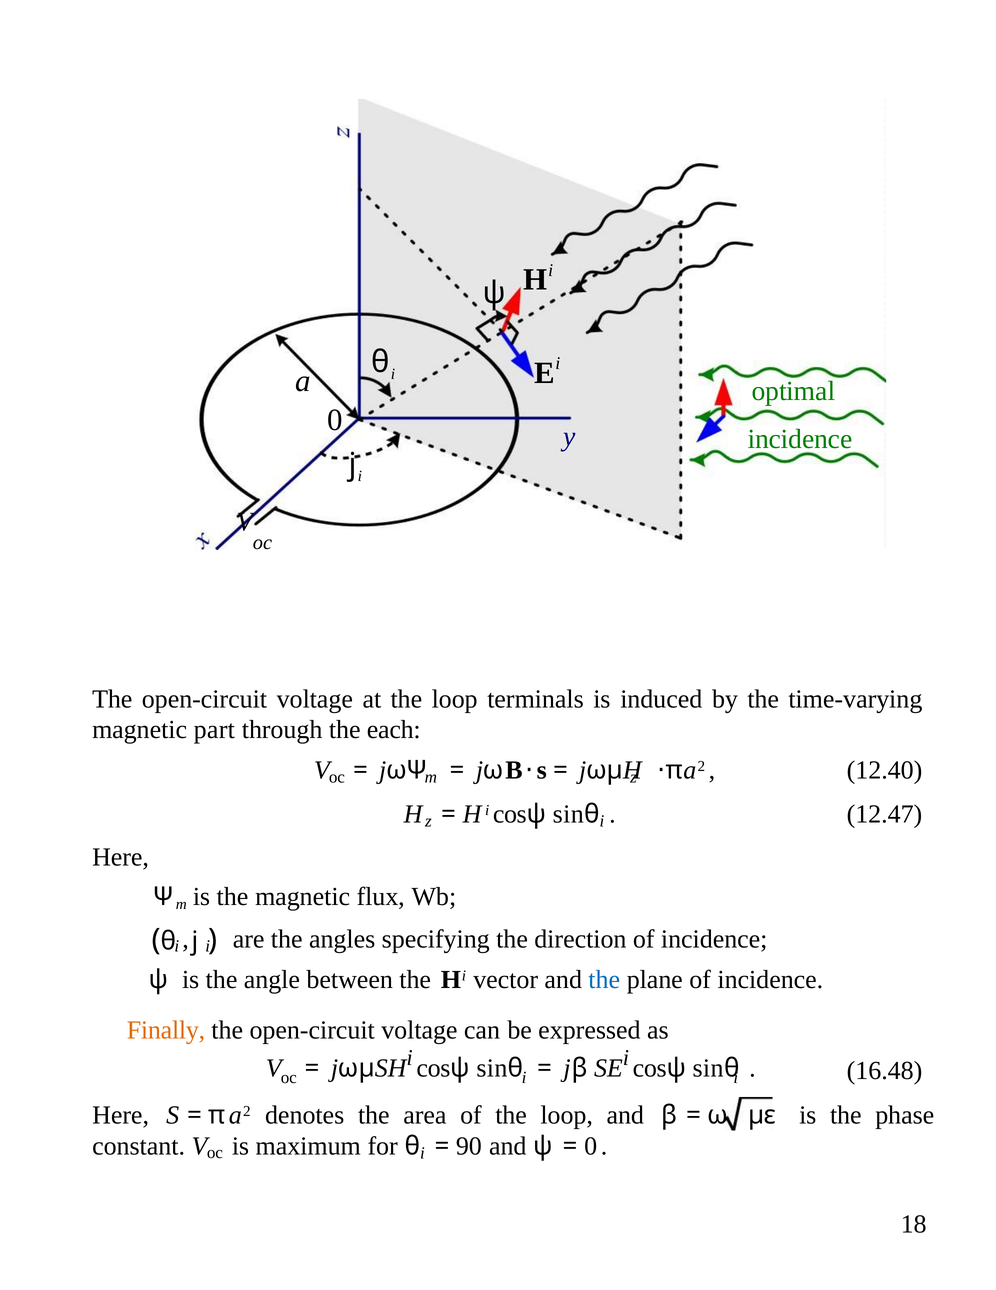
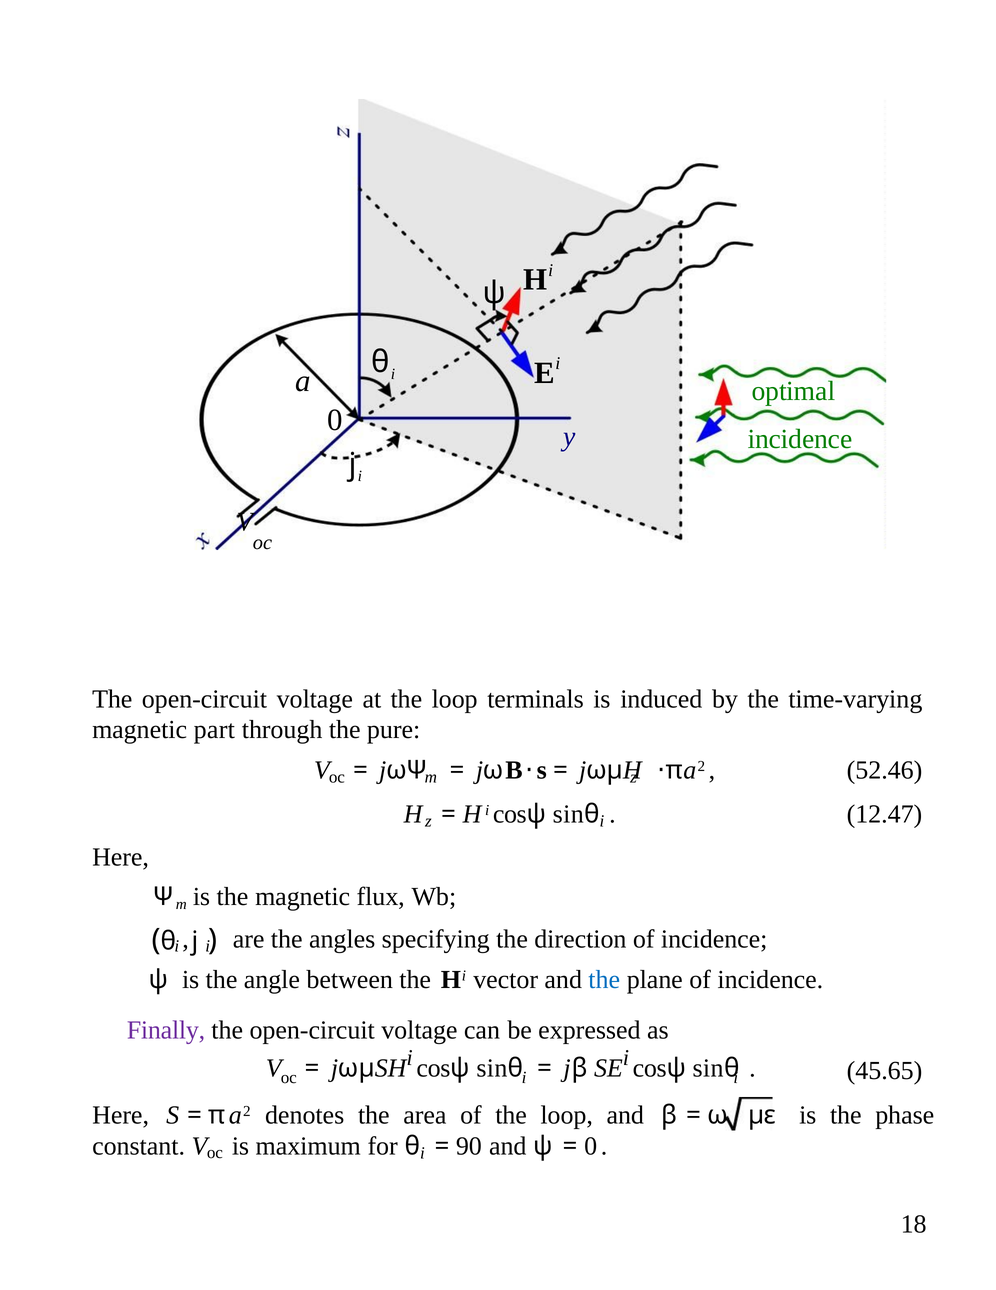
each: each -> pure
12.40: 12.40 -> 52.46
Finally colour: orange -> purple
16.48: 16.48 -> 45.65
